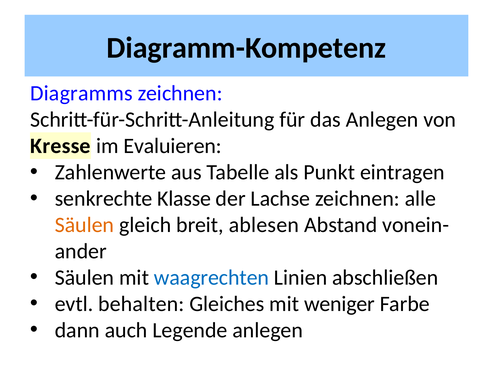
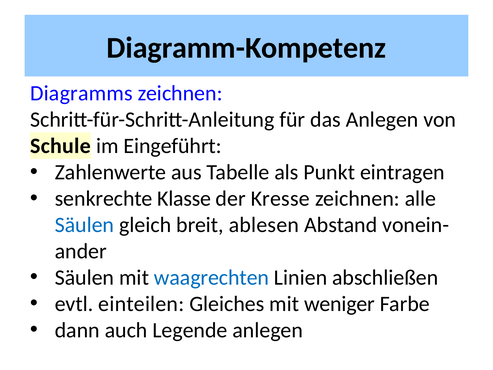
Kresse: Kresse -> Schule
Evaluieren: Evaluieren -> Eingeführt
Lachse: Lachse -> Kresse
Säulen at (84, 225) colour: orange -> blue
behalten: behalten -> einteilen
